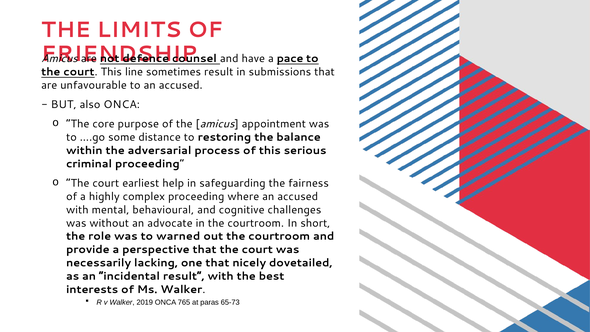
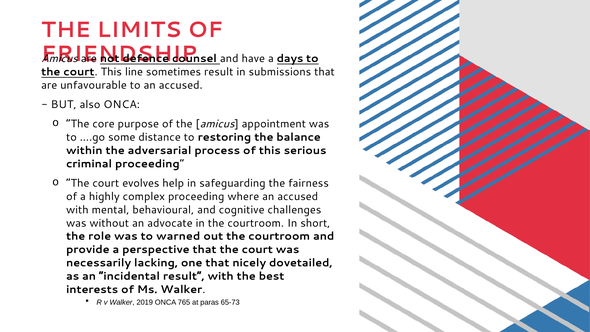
pace: pace -> days
earliest: earliest -> evolves
